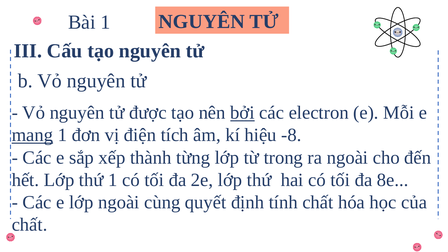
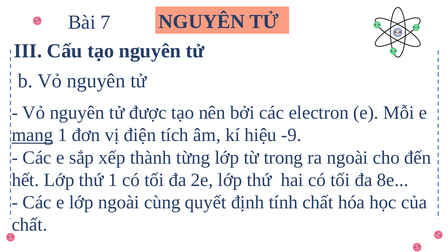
Bài 1: 1 -> 7
bởi underline: present -> none
-8: -8 -> -9
